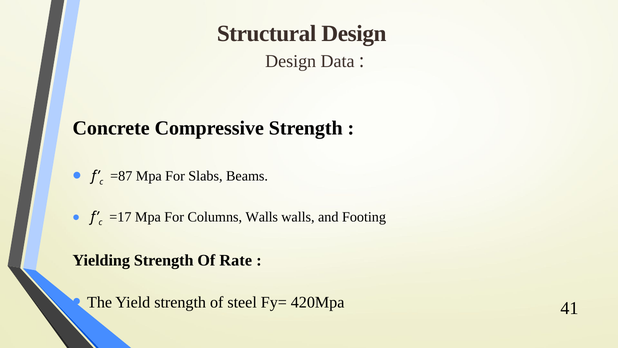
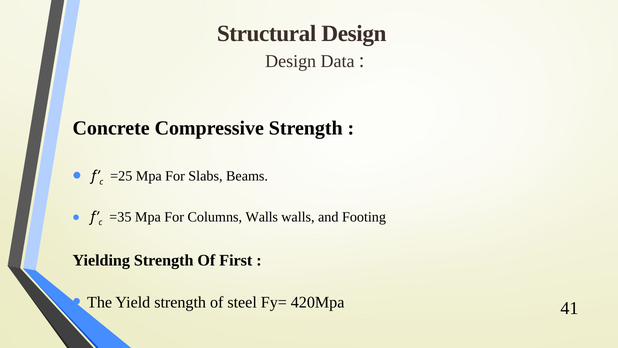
=87: =87 -> =25
=17: =17 -> =35
Rate: Rate -> First
